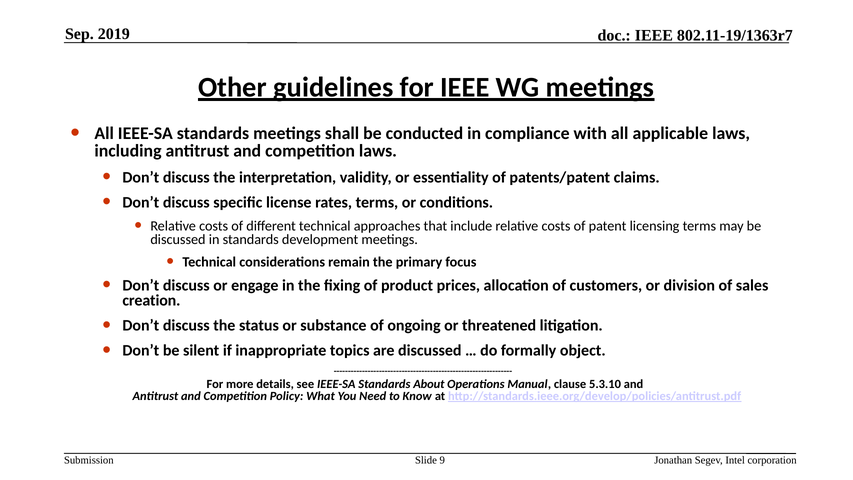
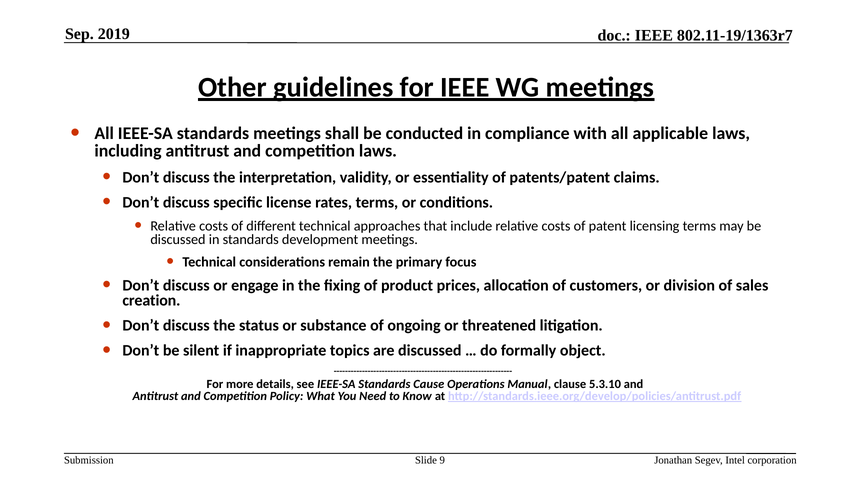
About: About -> Cause
